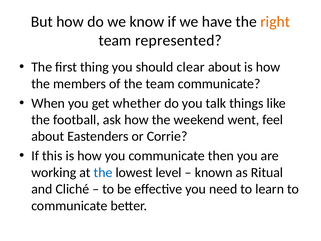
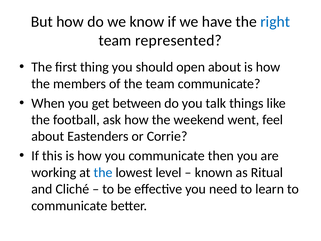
right colour: orange -> blue
clear: clear -> open
whether: whether -> between
